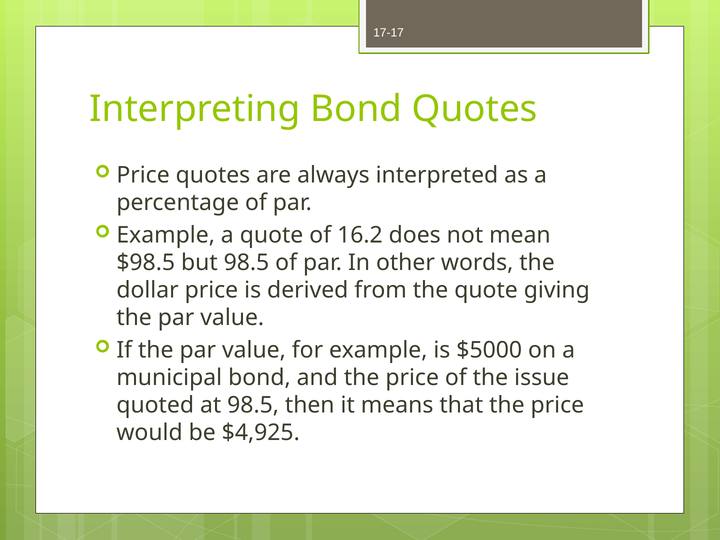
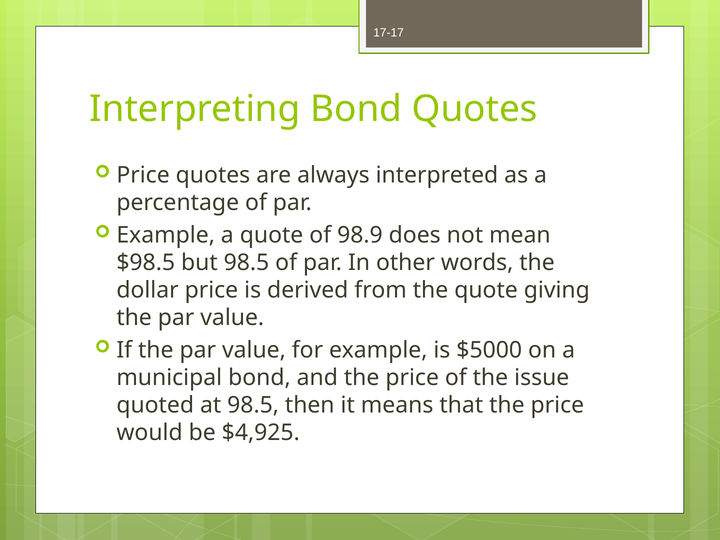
16.2: 16.2 -> 98.9
